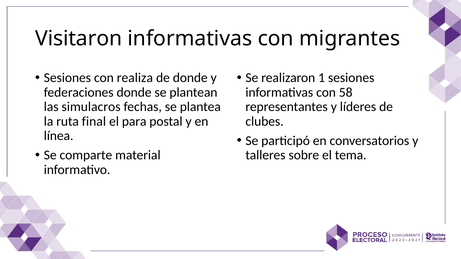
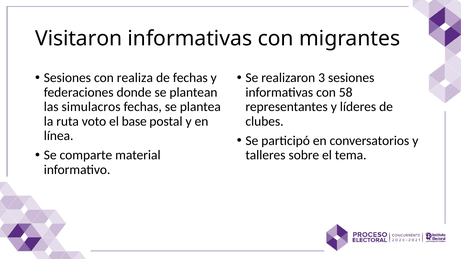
de donde: donde -> fechas
1: 1 -> 3
final: final -> voto
para: para -> base
